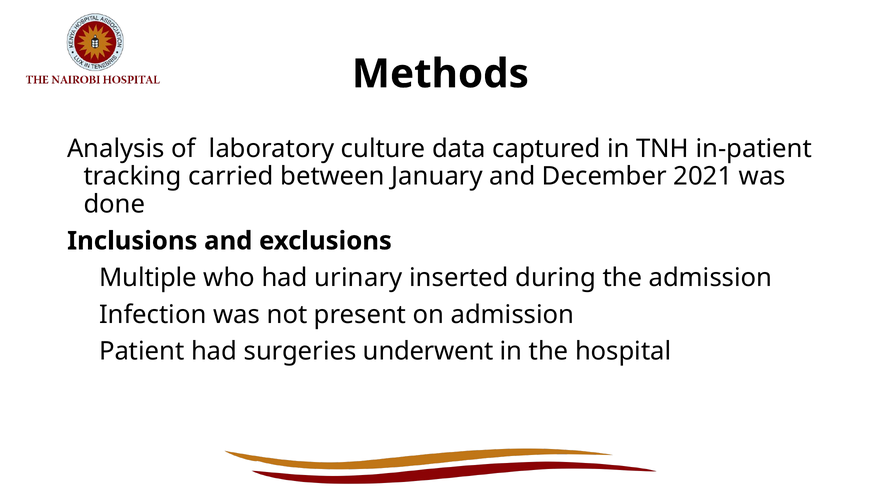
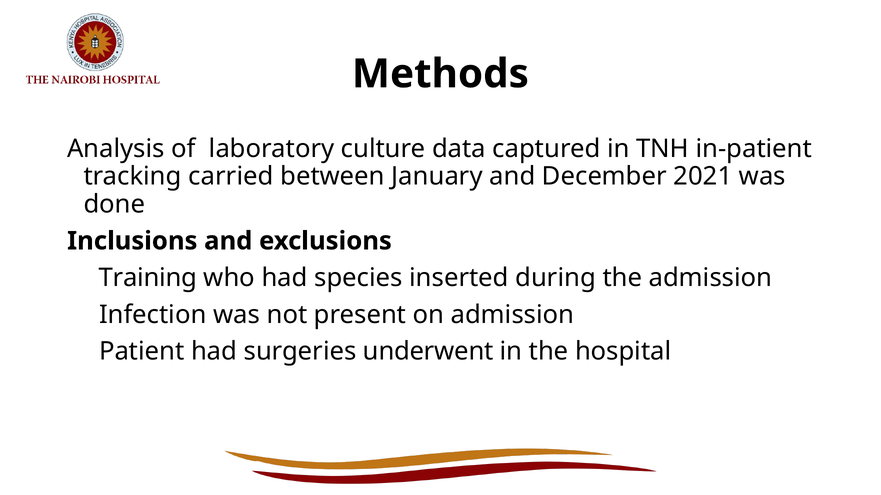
Multiple: Multiple -> Training
urinary: urinary -> species
